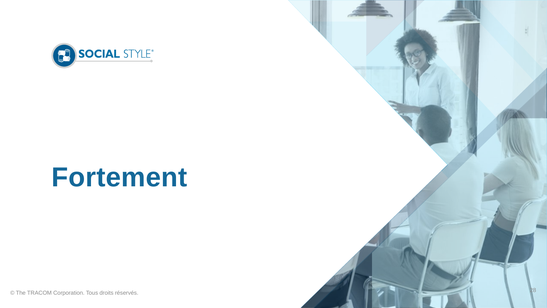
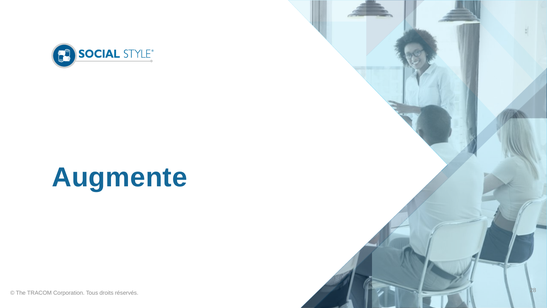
Fortement: Fortement -> Augmente
